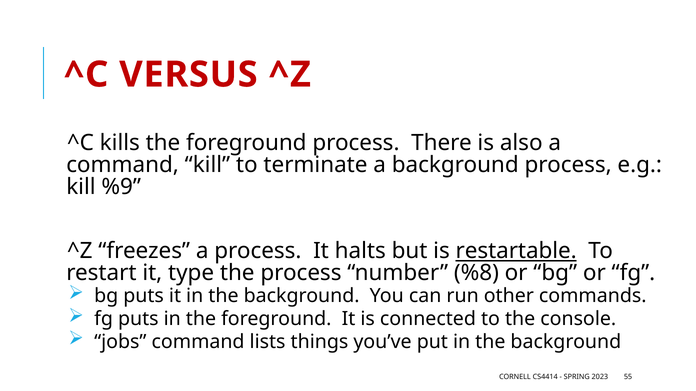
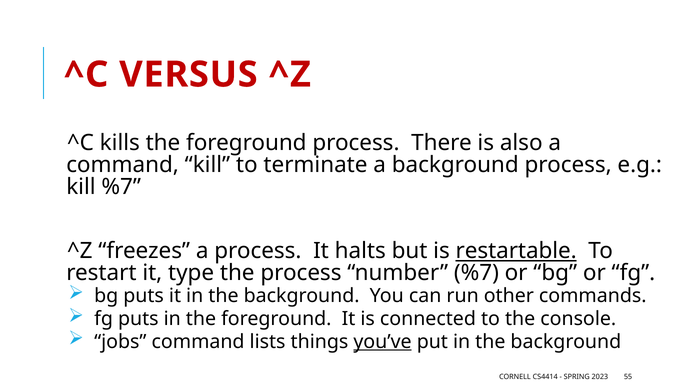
kill %9: %9 -> %7
number %8: %8 -> %7
you’ve underline: none -> present
